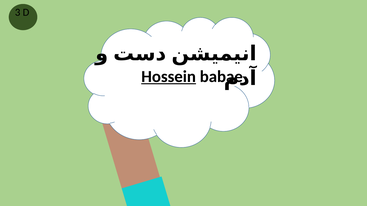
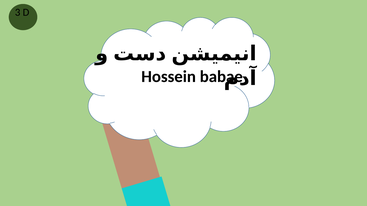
Hossein underline: present -> none
